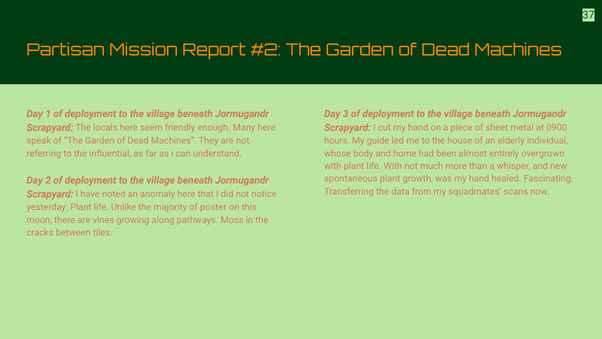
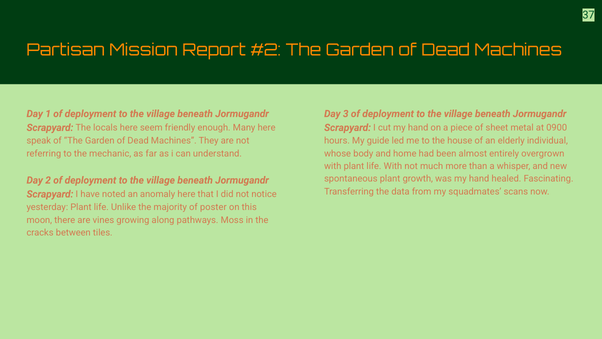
influential: influential -> mechanic
